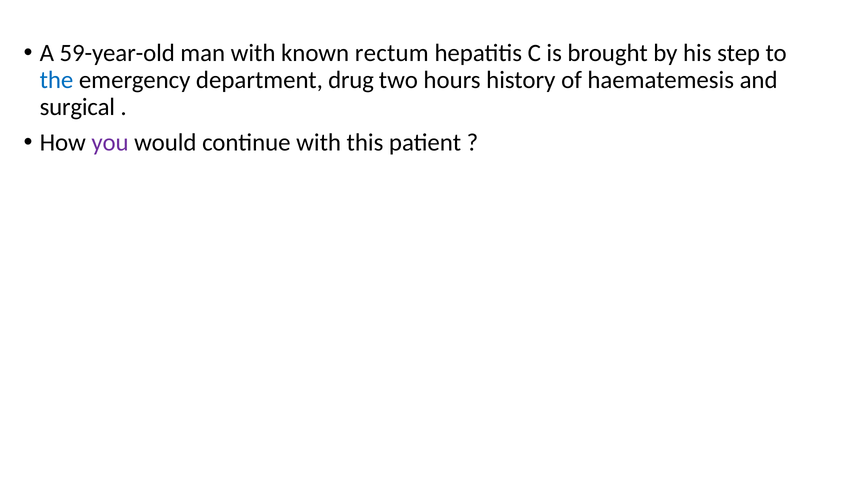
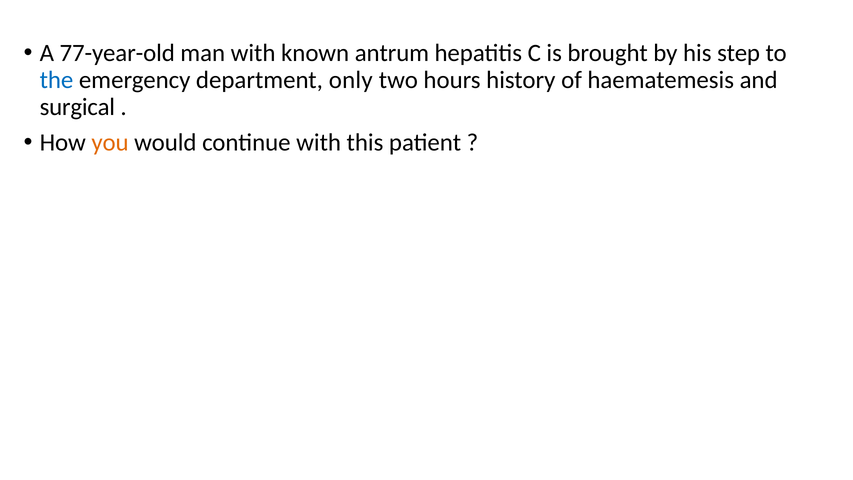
59-year-old: 59-year-old -> 77-year-old
rectum: rectum -> antrum
drug: drug -> only
you colour: purple -> orange
